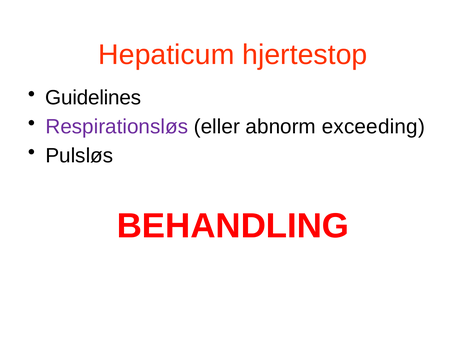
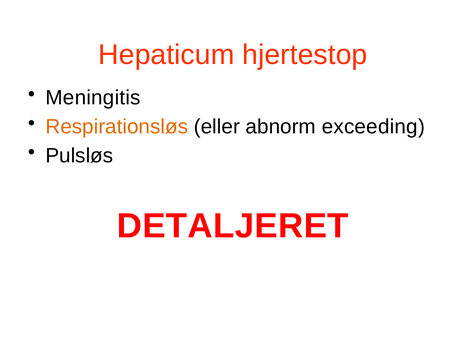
Guidelines: Guidelines -> Meningitis
Respirationsløs colour: purple -> orange
BEHANDLING: BEHANDLING -> DETALJERET
